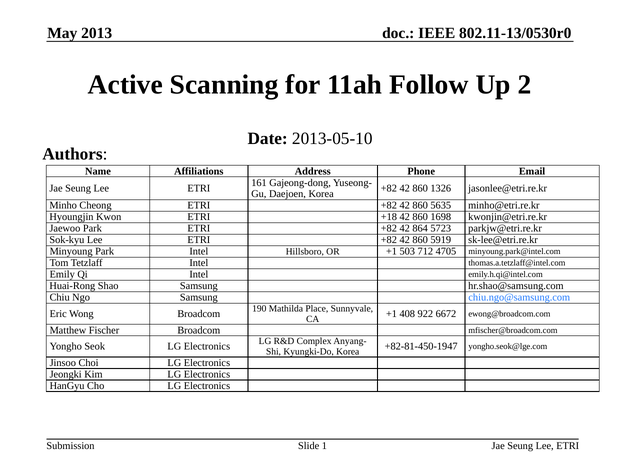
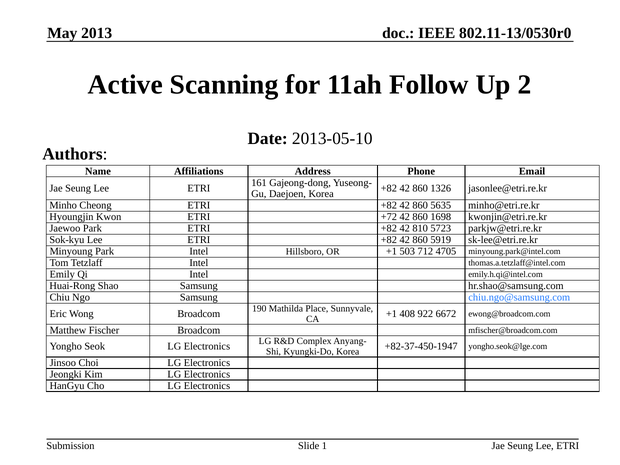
+18: +18 -> +72
864: 864 -> 810
+82-81-450-1947: +82-81-450-1947 -> +82-37-450-1947
